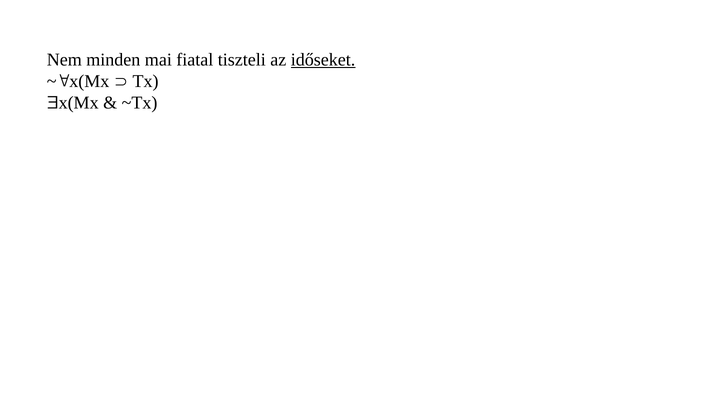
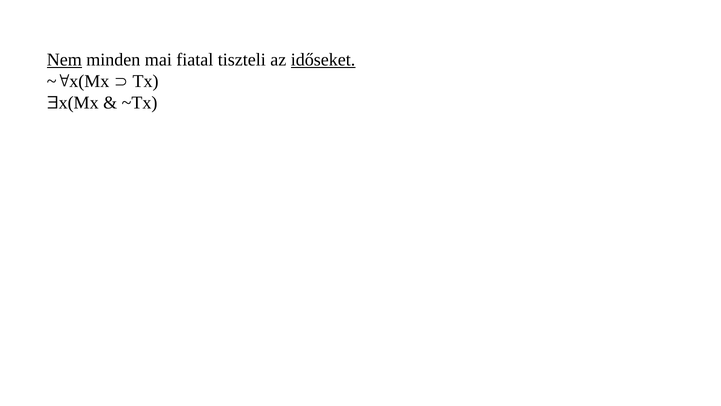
Nem underline: none -> present
